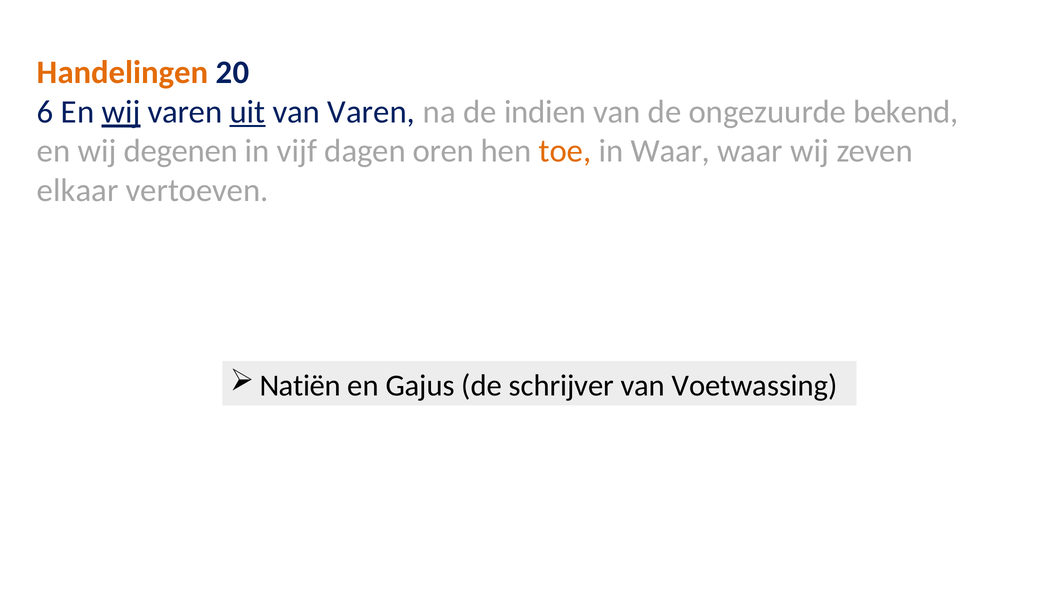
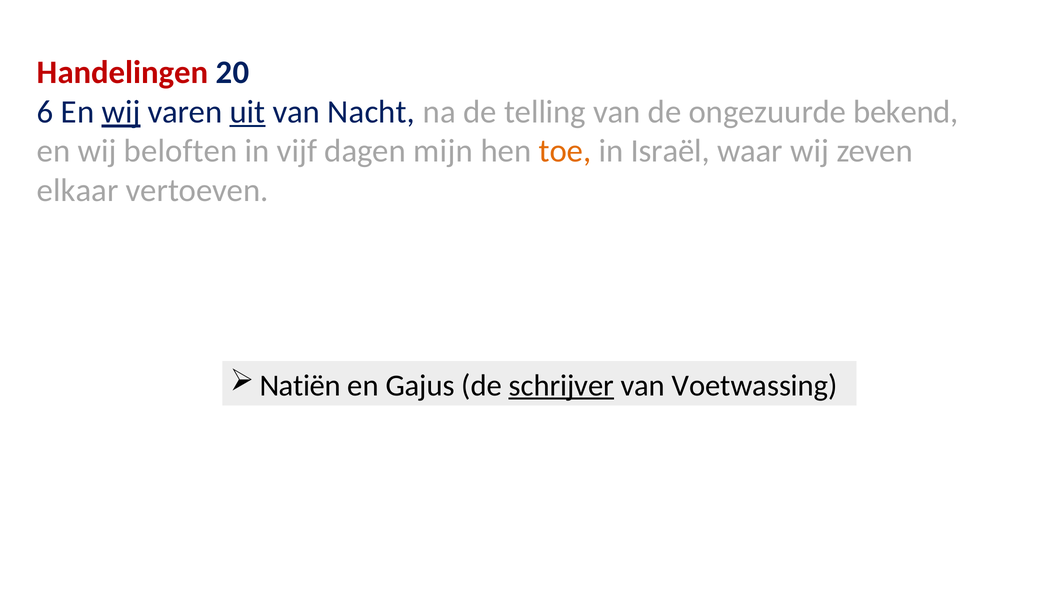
Handelingen colour: orange -> red
van Varen: Varen -> Nacht
indien: indien -> telling
degenen: degenen -> beloften
oren: oren -> mijn
in Waar: Waar -> Israël
schrijver underline: none -> present
